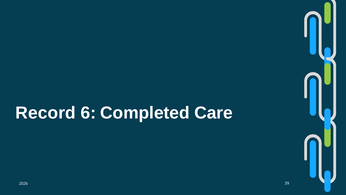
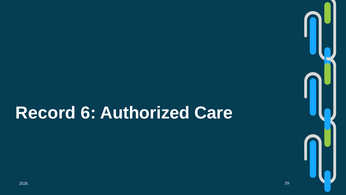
Completed: Completed -> Authorized
